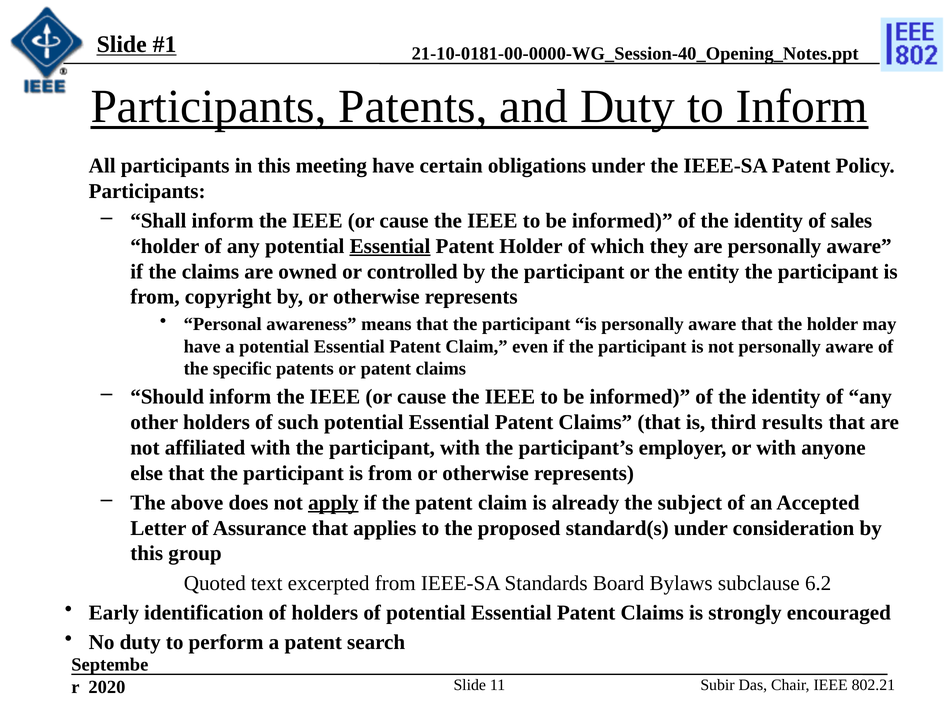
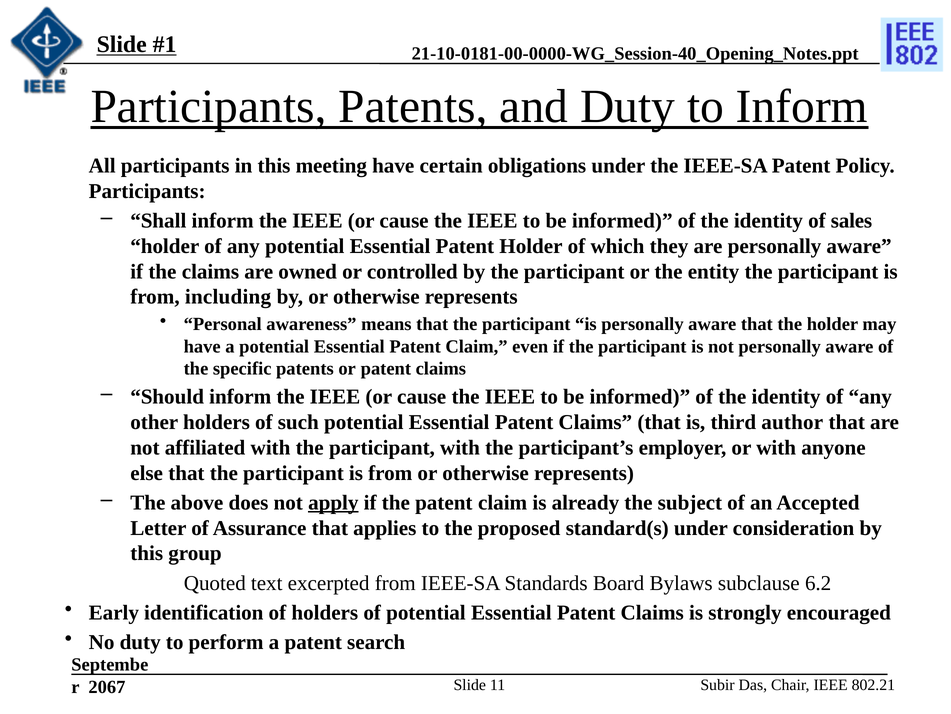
Essential at (390, 246) underline: present -> none
copyright: copyright -> including
results: results -> author
2020: 2020 -> 2067
